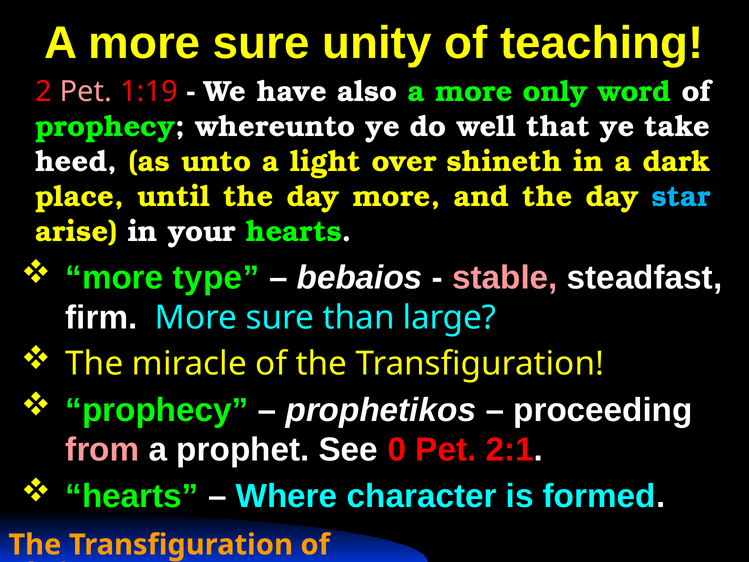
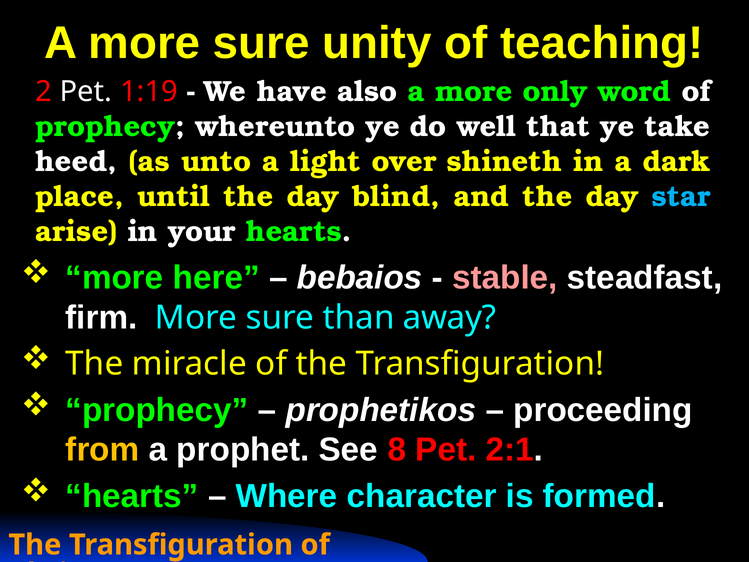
Pet at (86, 92) colour: pink -> white
day more: more -> blind
type: type -> here
large: large -> away
from colour: pink -> yellow
0: 0 -> 8
